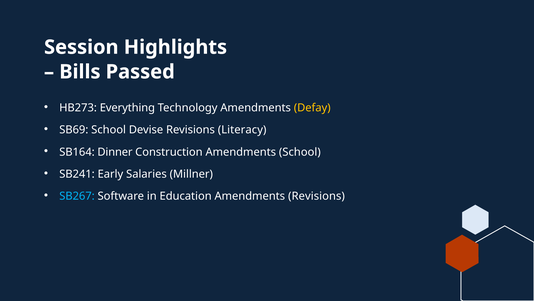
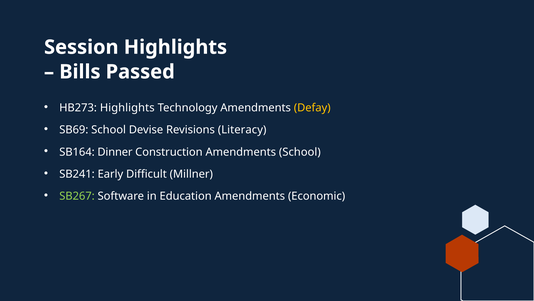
HB273 Everything: Everything -> Highlights
Salaries: Salaries -> Difficult
SB267 colour: light blue -> light green
Amendments Revisions: Revisions -> Economic
